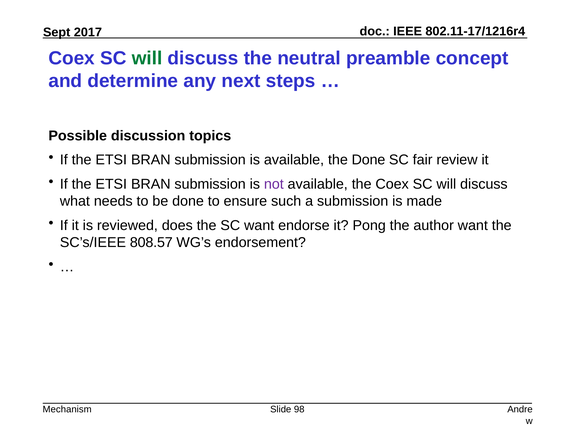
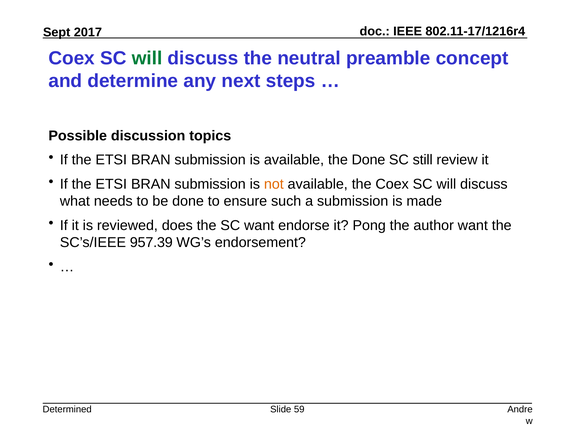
fair: fair -> still
not colour: purple -> orange
808.57: 808.57 -> 957.39
Mechanism: Mechanism -> Determined
98: 98 -> 59
